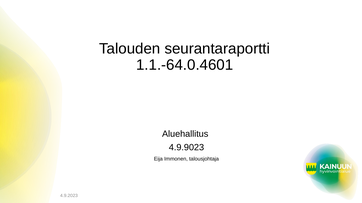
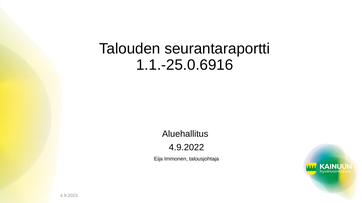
1.1.-64.0.4601: 1.1.-64.0.4601 -> 1.1.-25.0.6916
4.9.9023: 4.9.9023 -> 4.9.2022
